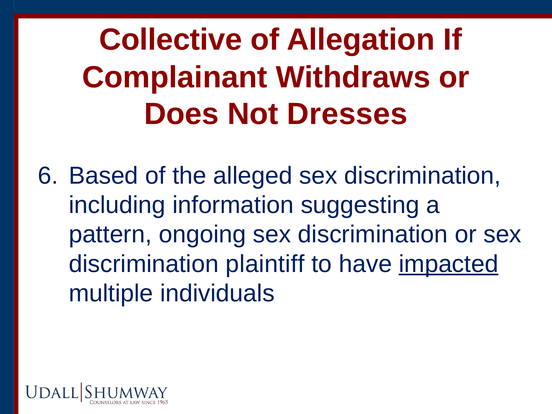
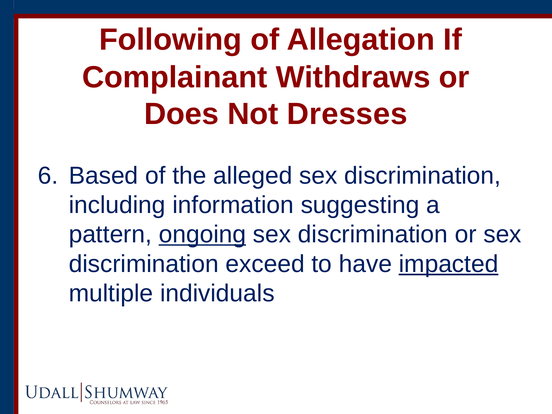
Collective: Collective -> Following
ongoing underline: none -> present
plaintiff: plaintiff -> exceed
